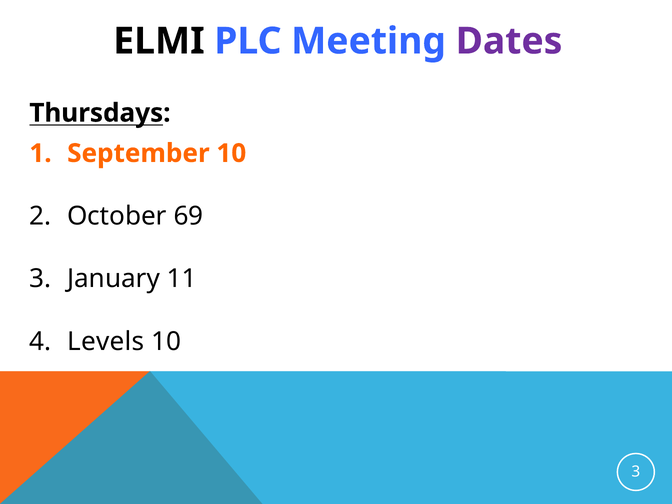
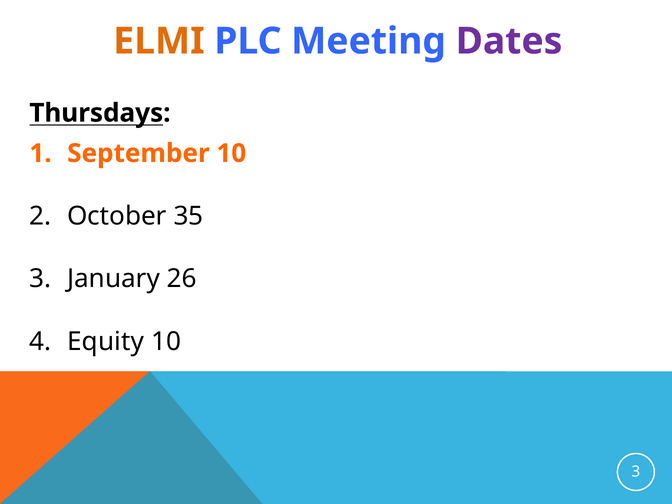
ELMI colour: black -> orange
69: 69 -> 35
11: 11 -> 26
Levels: Levels -> Equity
